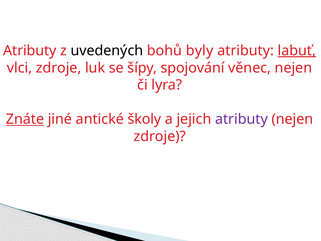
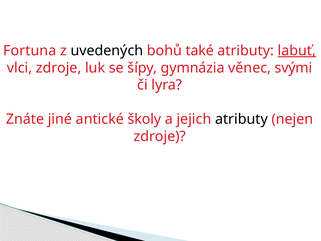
Atributy at (30, 51): Atributy -> Fortuna
byly: byly -> také
spojování: spojování -> gymnázia
věnec nejen: nejen -> svými
Znáte underline: present -> none
atributy at (241, 119) colour: purple -> black
